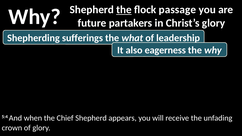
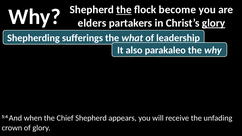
passage: passage -> become
future: future -> elders
glory at (214, 23) underline: none -> present
eagerness: eagerness -> parakaleo
